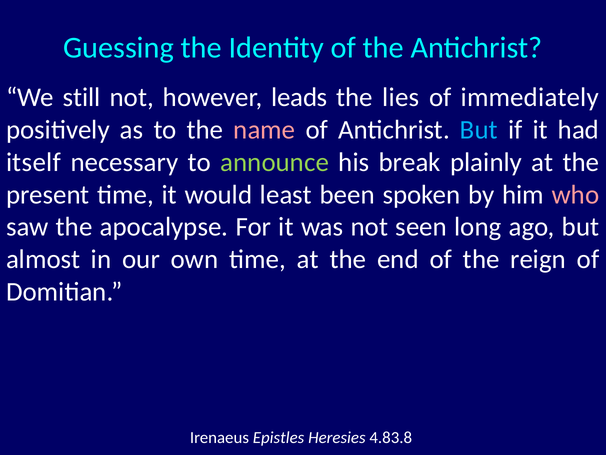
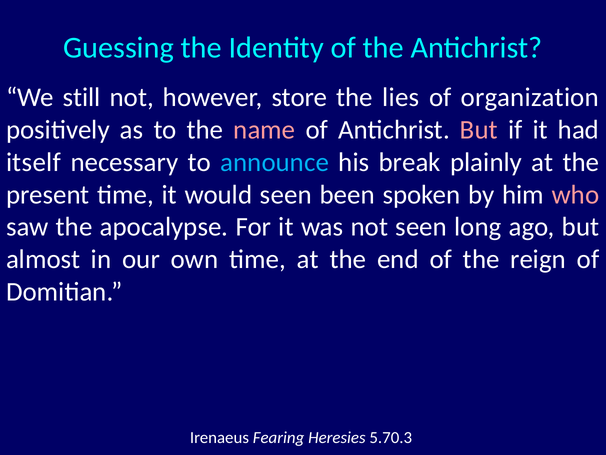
leads: leads -> store
immediately: immediately -> organization
But at (479, 130) colour: light blue -> pink
announce colour: light green -> light blue
would least: least -> seen
Epistles: Epistles -> Fearing
4.83.8: 4.83.8 -> 5.70.3
